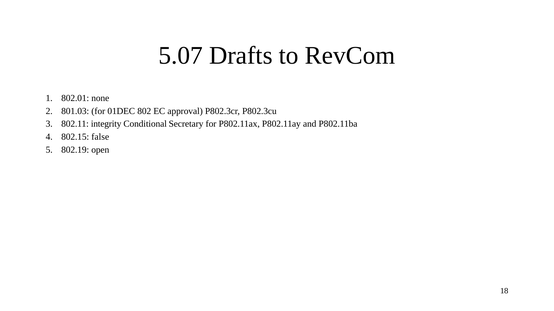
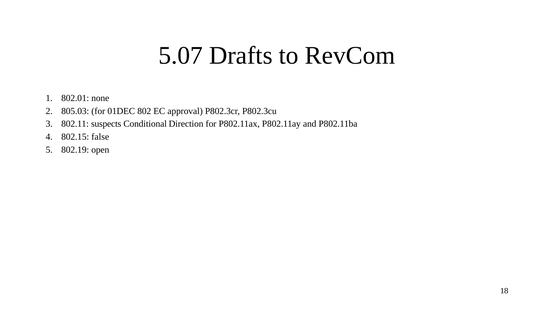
801.03: 801.03 -> 805.03
integrity: integrity -> suspects
Secretary: Secretary -> Direction
